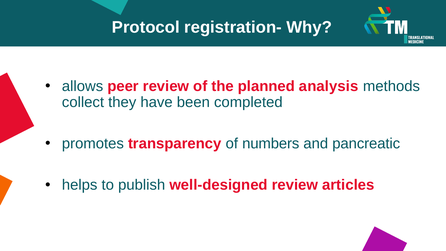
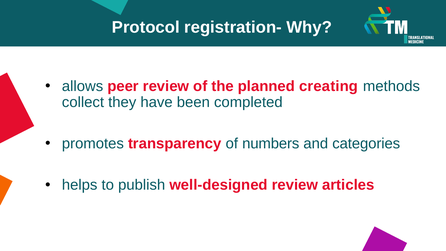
analysis: analysis -> creating
pancreatic: pancreatic -> categories
